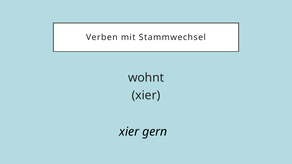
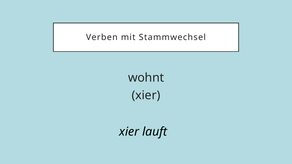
gern: gern -> lauft
